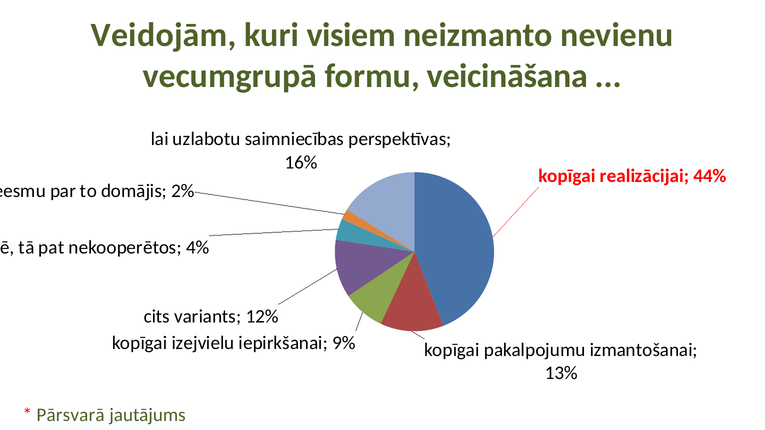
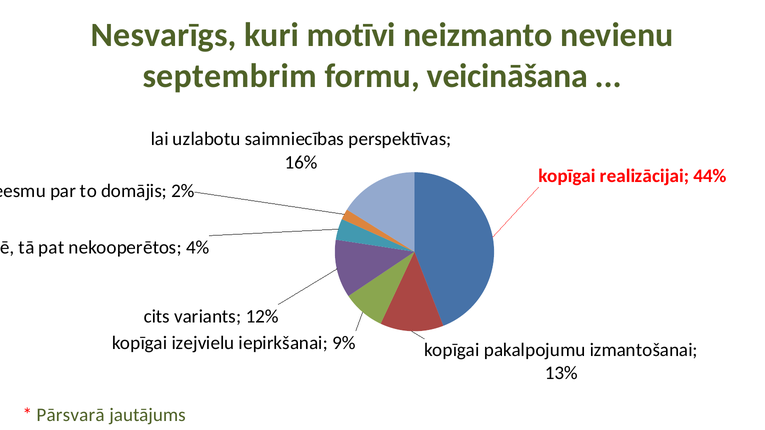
Veidojām: Veidojām -> Nesvarīgs
visiem: visiem -> motīvi
vecumgrupā: vecumgrupā -> septembrim
